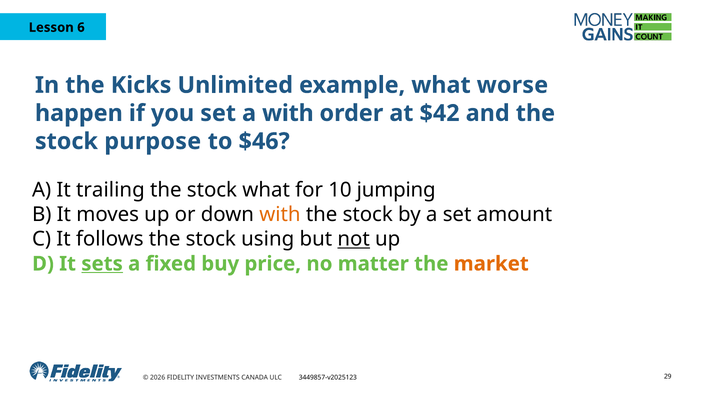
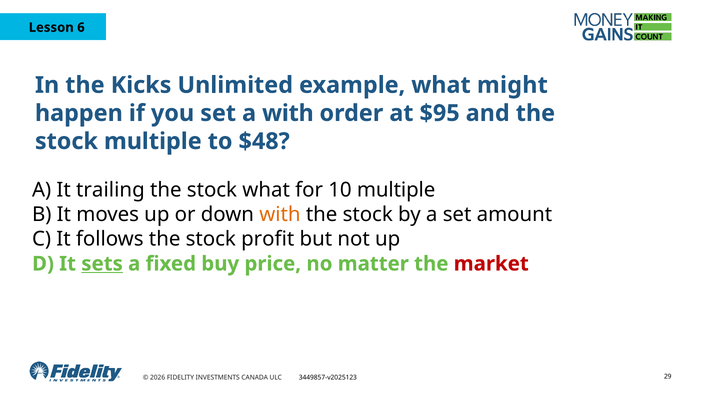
worse: worse -> might
$42: $42 -> $95
stock purpose: purpose -> multiple
$46: $46 -> $48
10 jumping: jumping -> multiple
using: using -> profit
not underline: present -> none
market colour: orange -> red
